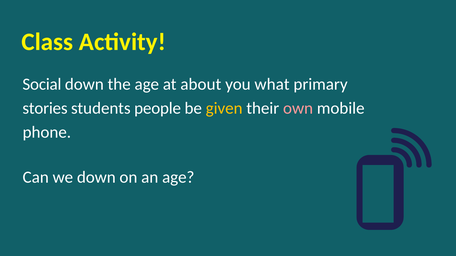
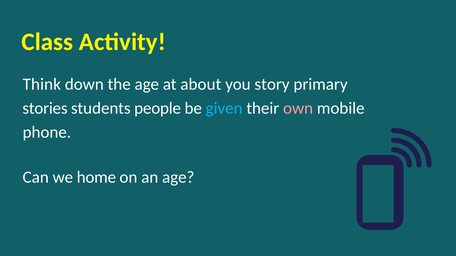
Social: Social -> Think
what: what -> story
given colour: yellow -> light blue
we down: down -> home
